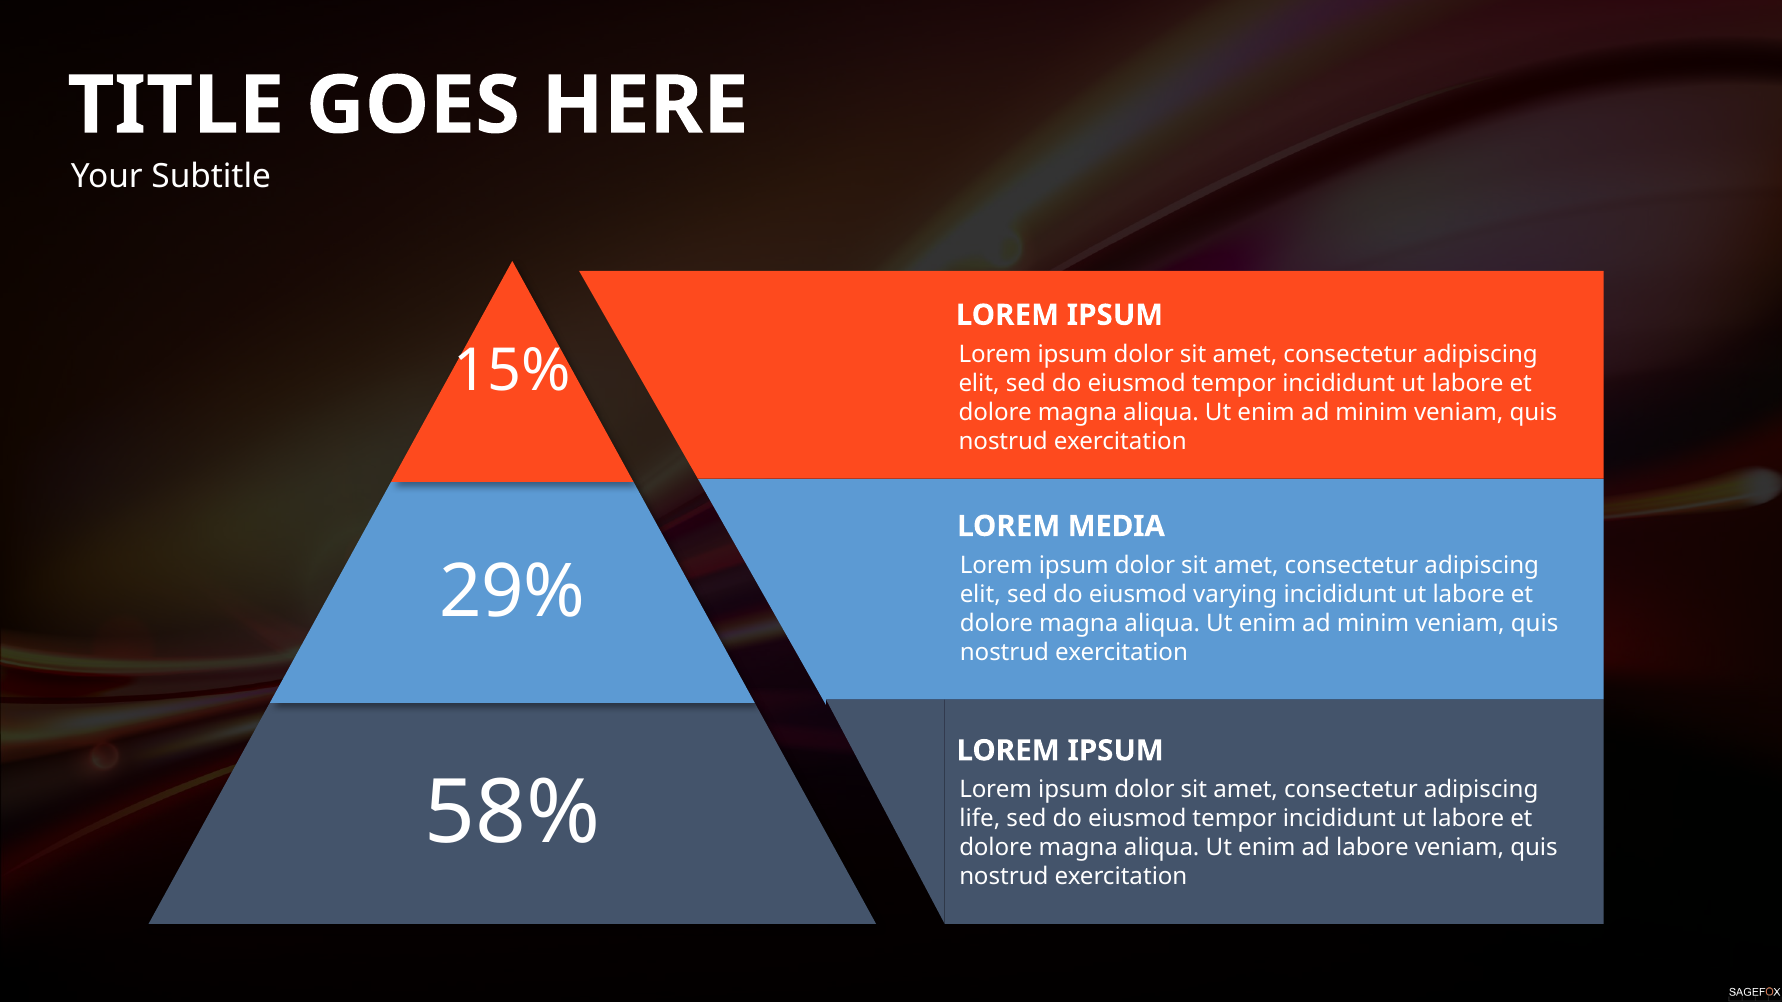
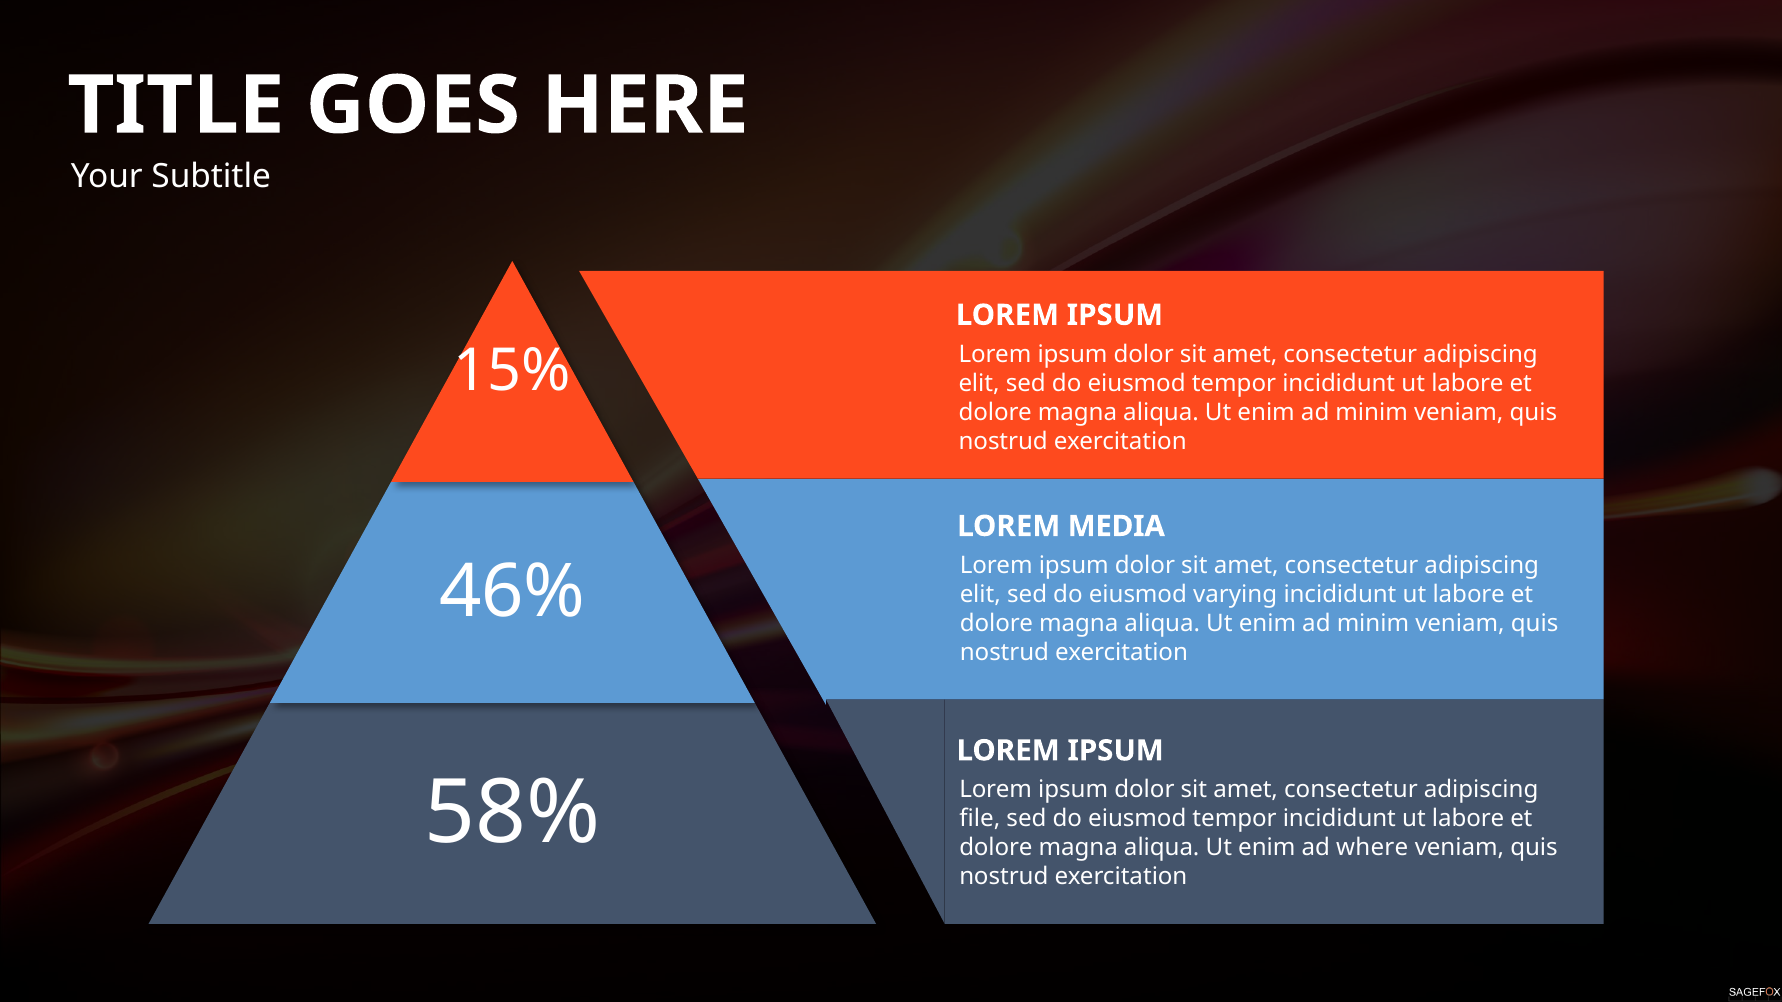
29%: 29% -> 46%
life: life -> file
ad labore: labore -> where
